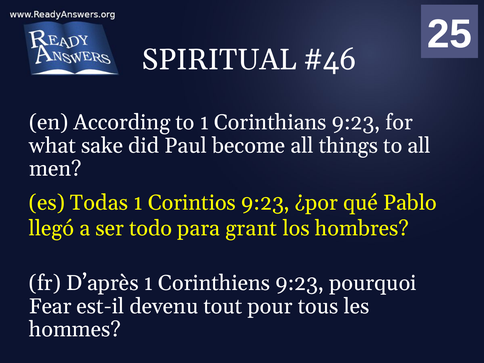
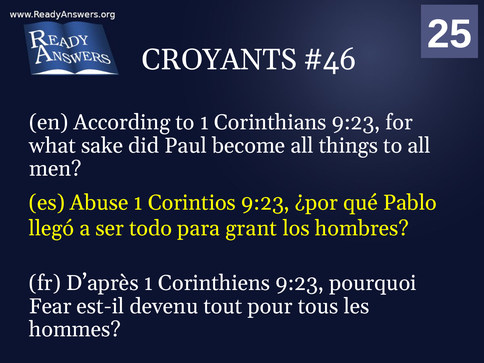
SPIRITUAL: SPIRITUAL -> CROYANTS
Todas: Todas -> Abuse
